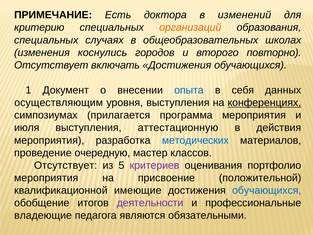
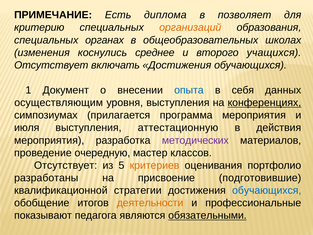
доктора: доктора -> диплома
изменений: изменений -> позволяет
случаях: случаях -> органах
городов: городов -> среднее
повторно: повторно -> учащихся
методических colour: blue -> purple
критериев colour: purple -> orange
мероприятия at (46, 178): мероприятия -> разработаны
положительной: положительной -> подготовившие
имеющие: имеющие -> стратегии
деятельности colour: purple -> orange
владеющие: владеющие -> показывают
обязательными underline: none -> present
